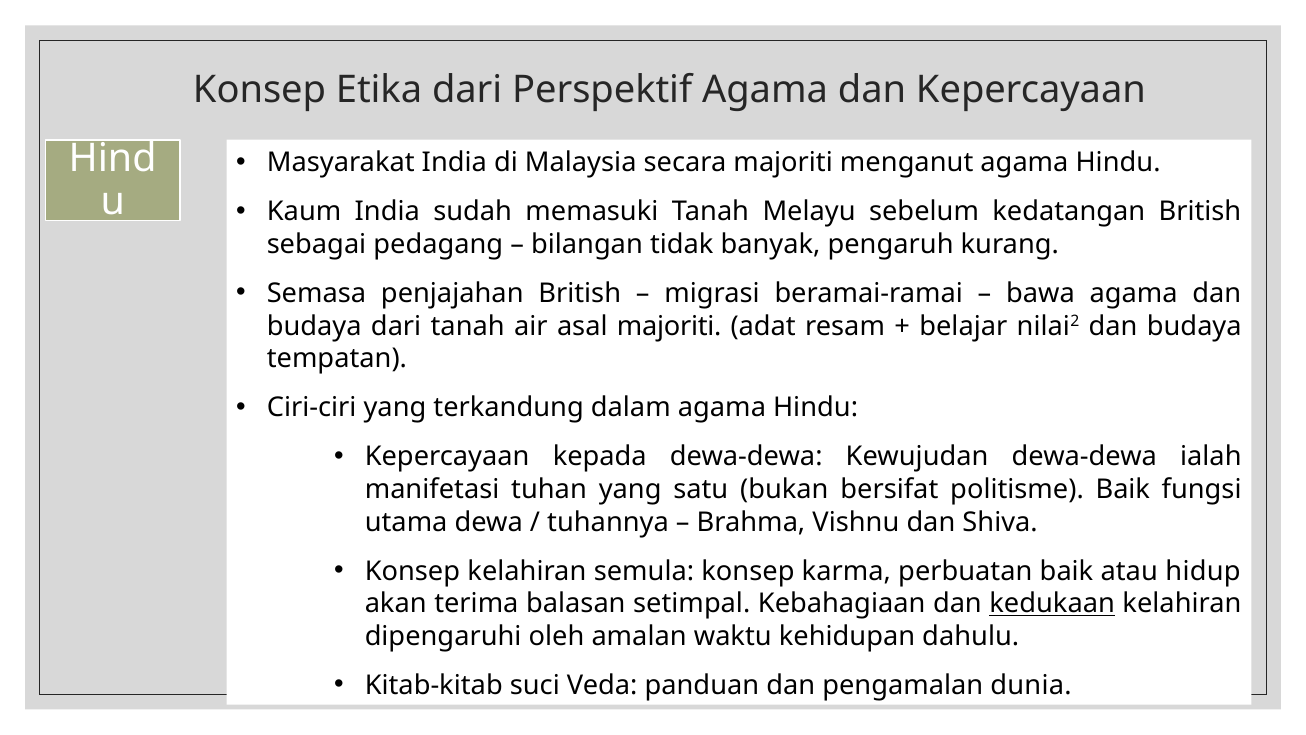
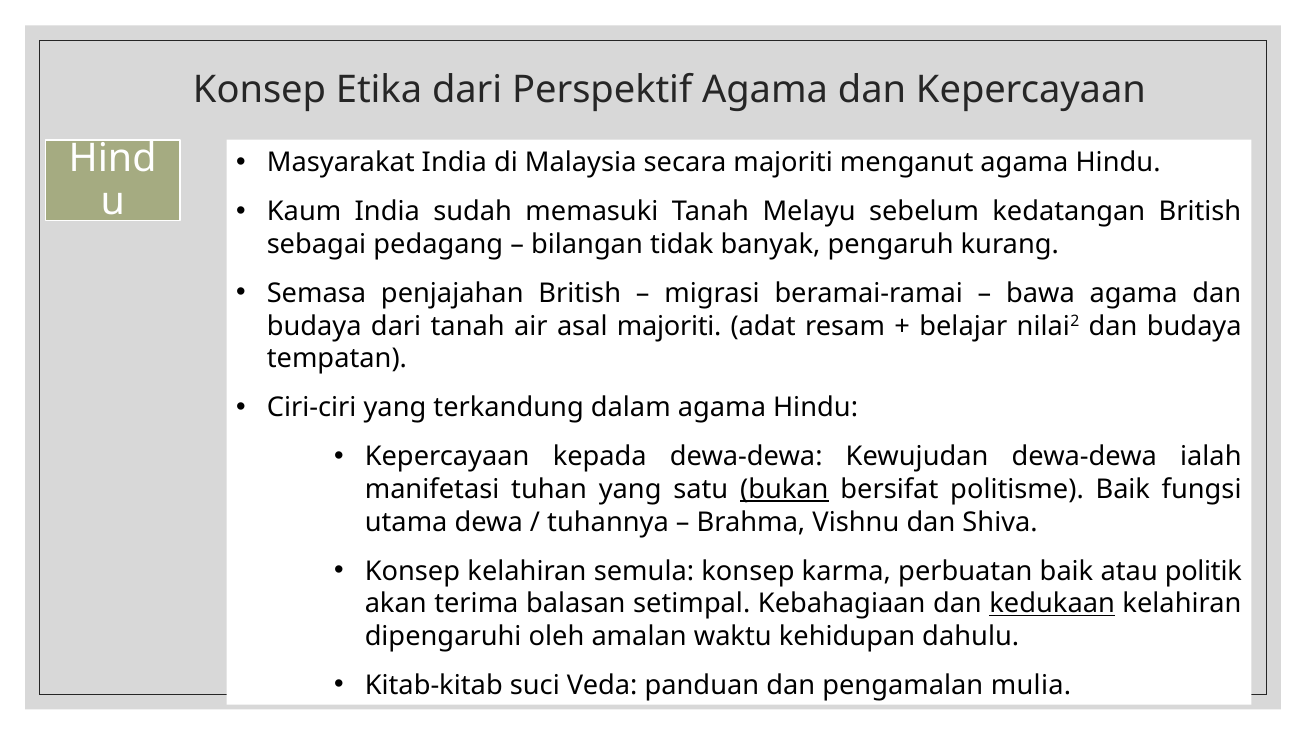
bukan underline: none -> present
hidup: hidup -> politik
dunia: dunia -> mulia
